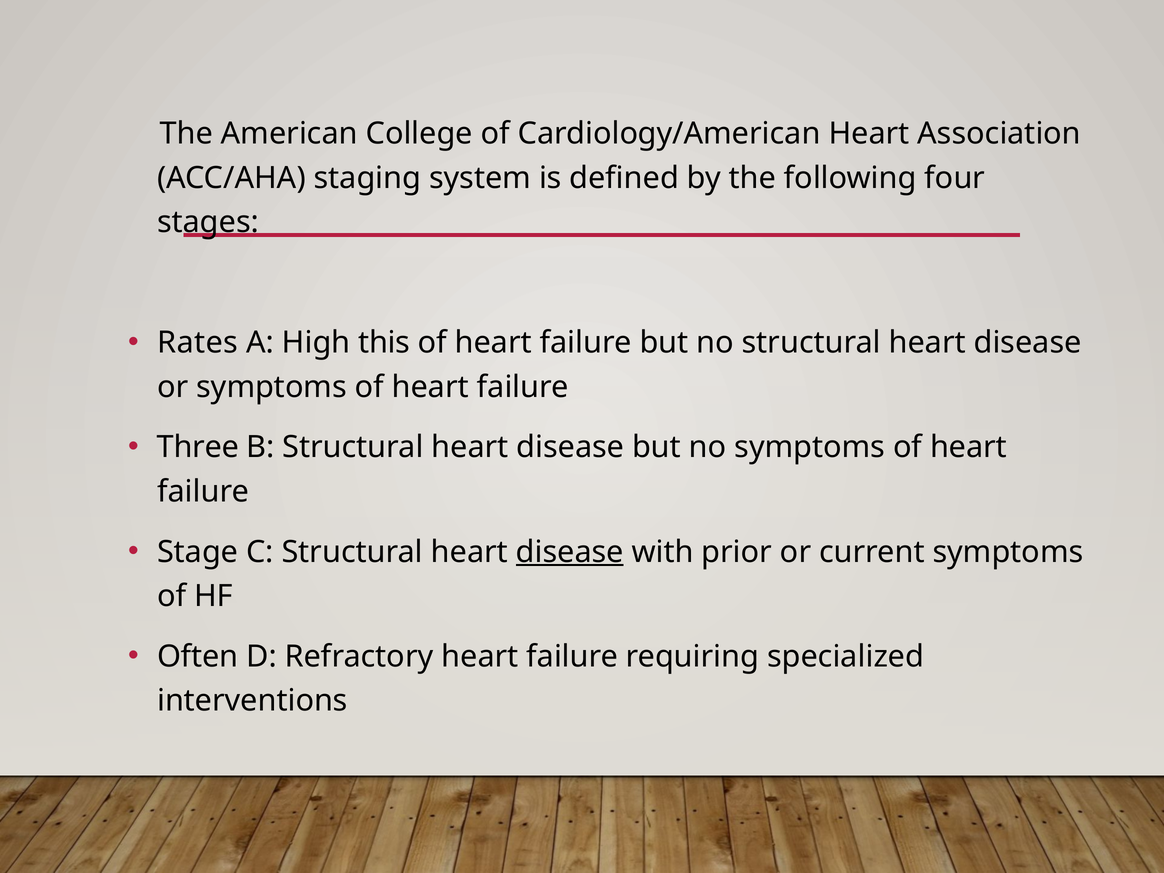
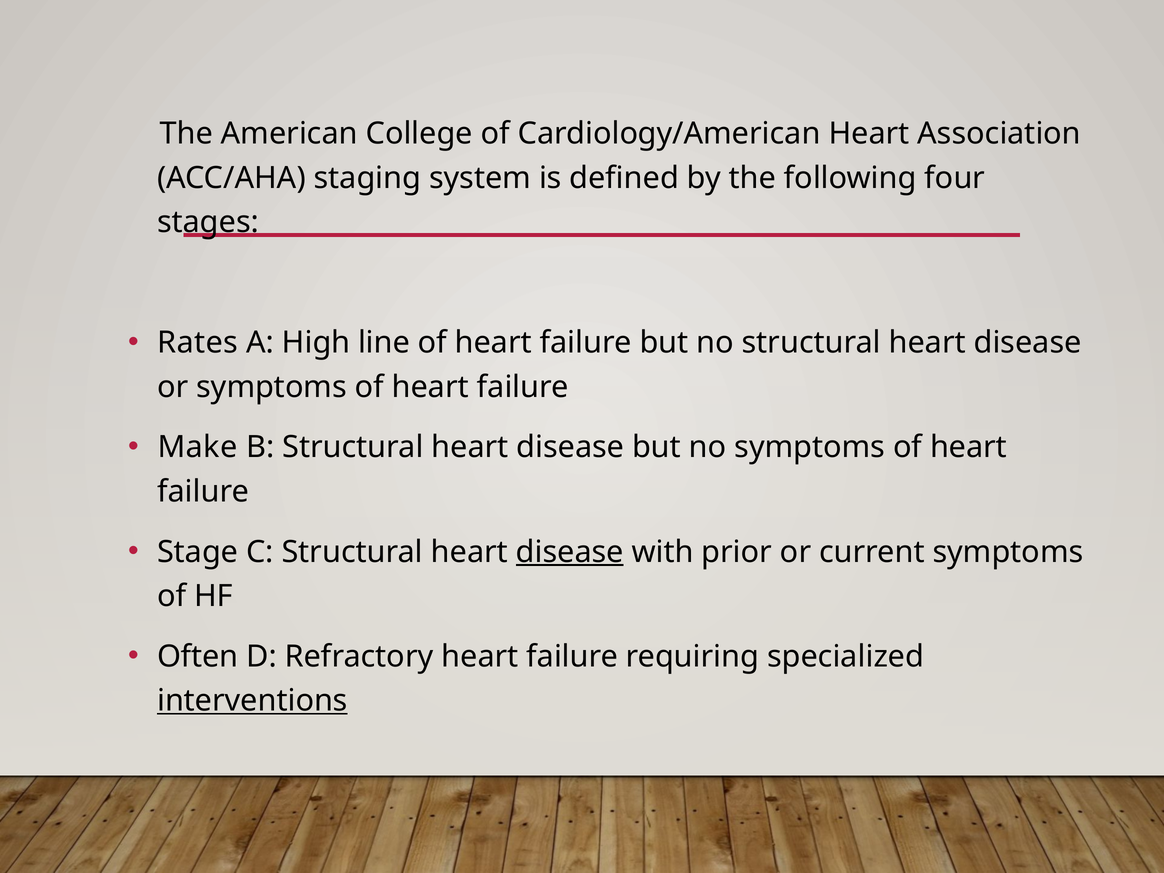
this: this -> line
Three: Three -> Make
interventions underline: none -> present
